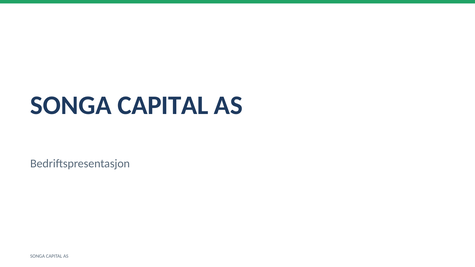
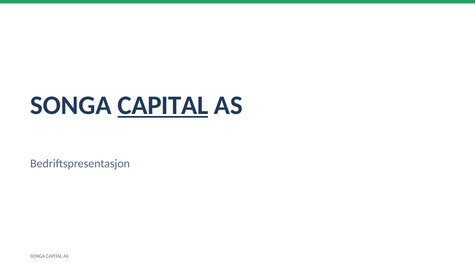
CAPITAL at (163, 105) underline: none -> present
